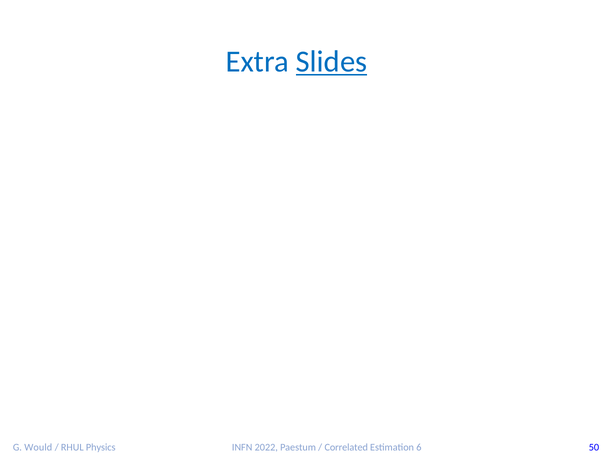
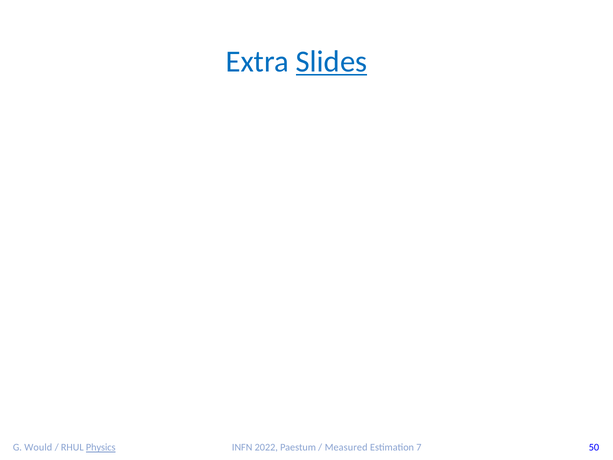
Physics underline: none -> present
Correlated: Correlated -> Measured
6: 6 -> 7
